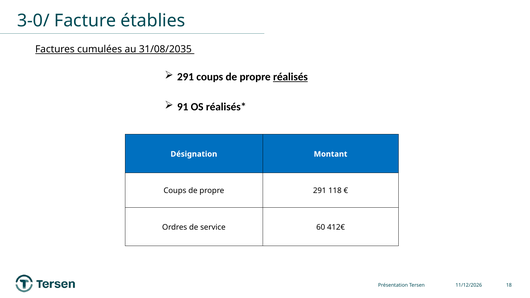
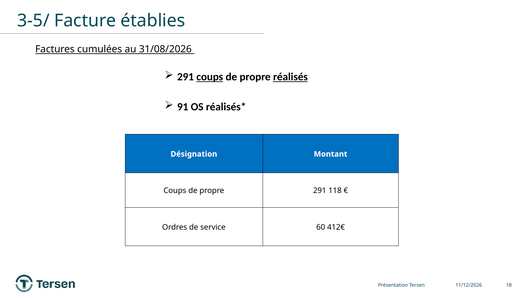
3-0/: 3-0/ -> 3-5/
31/08/2035: 31/08/2035 -> 31/08/2026
coups at (210, 77) underline: none -> present
